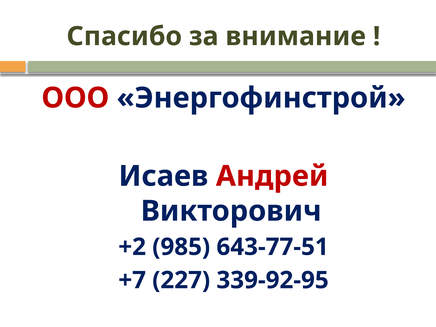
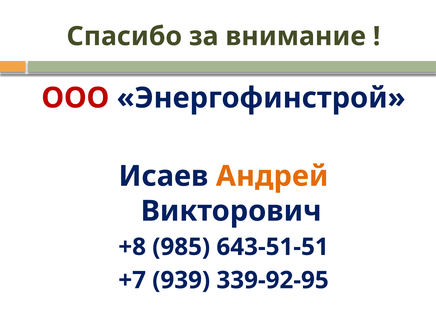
Андрей colour: red -> orange
+2: +2 -> +8
643-77-51: 643-77-51 -> 643-51-51
227: 227 -> 939
